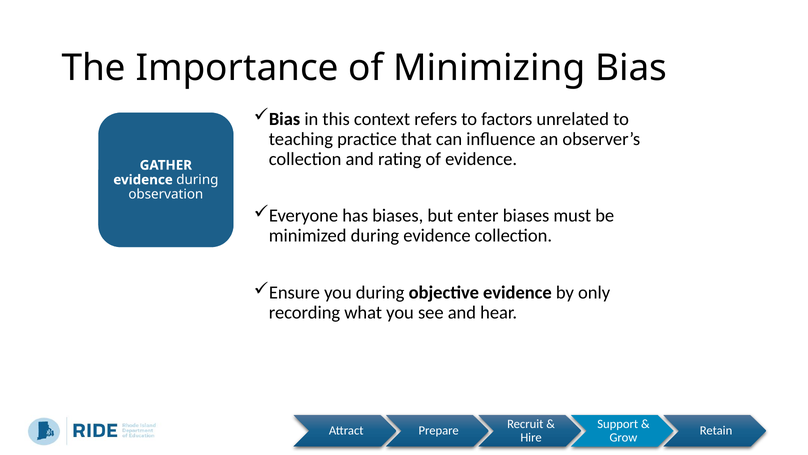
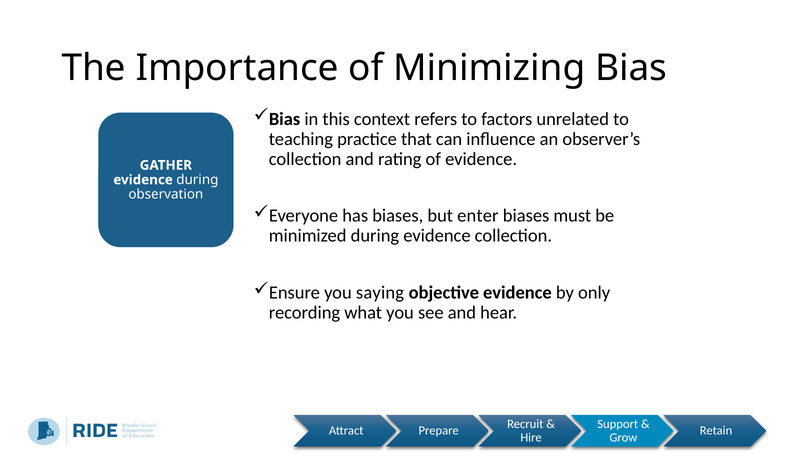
you during: during -> saying
